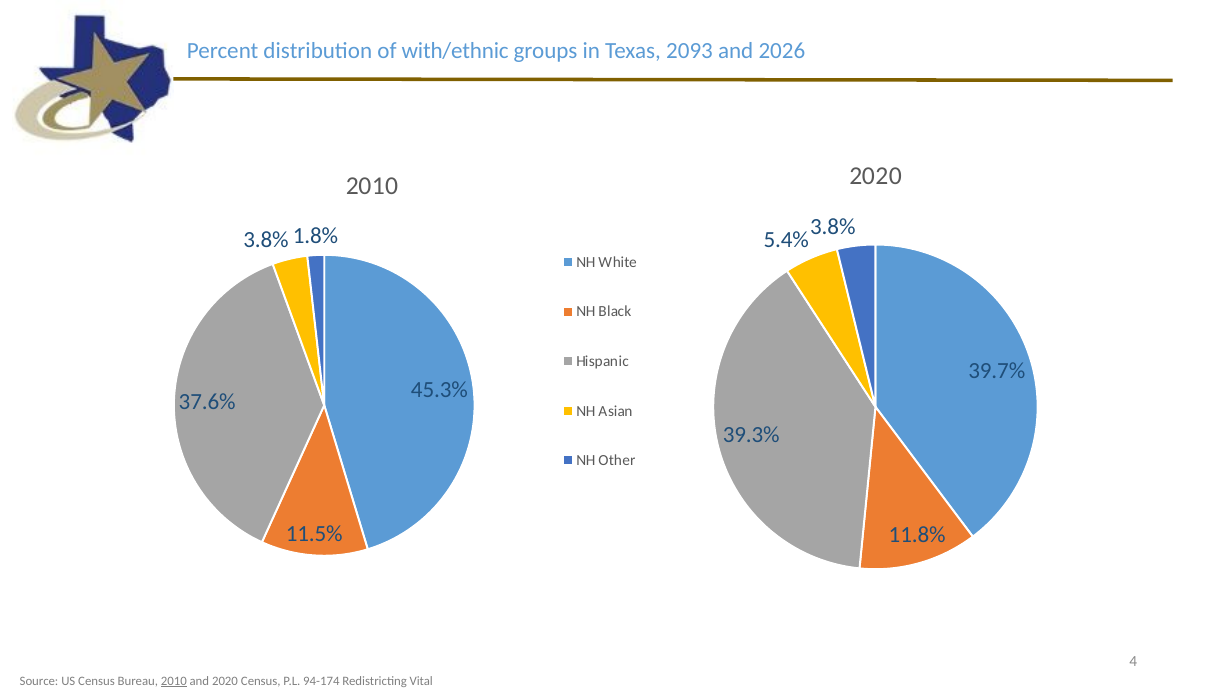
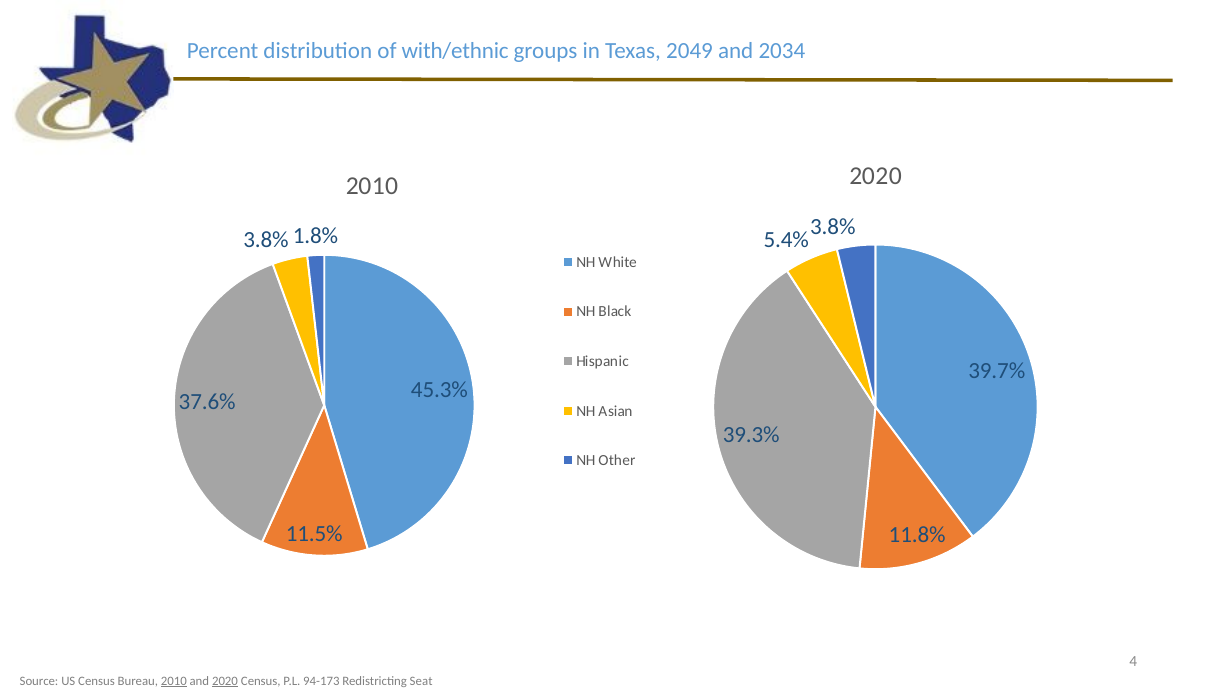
2093: 2093 -> 2049
2026: 2026 -> 2034
2020 at (225, 681) underline: none -> present
94-174: 94-174 -> 94-173
Vital: Vital -> Seat
